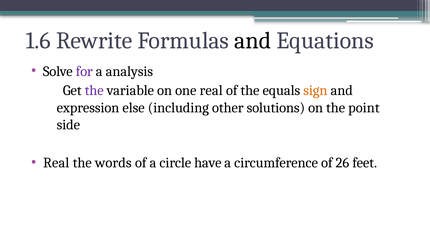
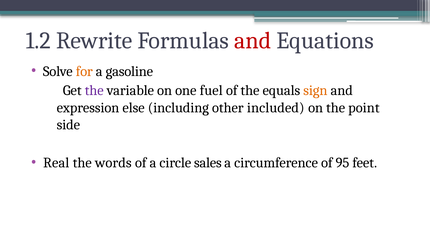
1.6: 1.6 -> 1.2
and at (253, 41) colour: black -> red
for colour: purple -> orange
analysis: analysis -> gasoline
one real: real -> fuel
solutions: solutions -> included
have: have -> sales
26: 26 -> 95
